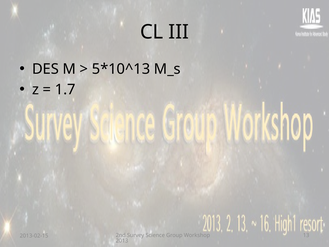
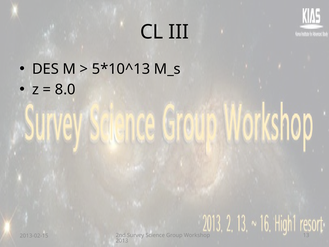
1.7: 1.7 -> 8.0
